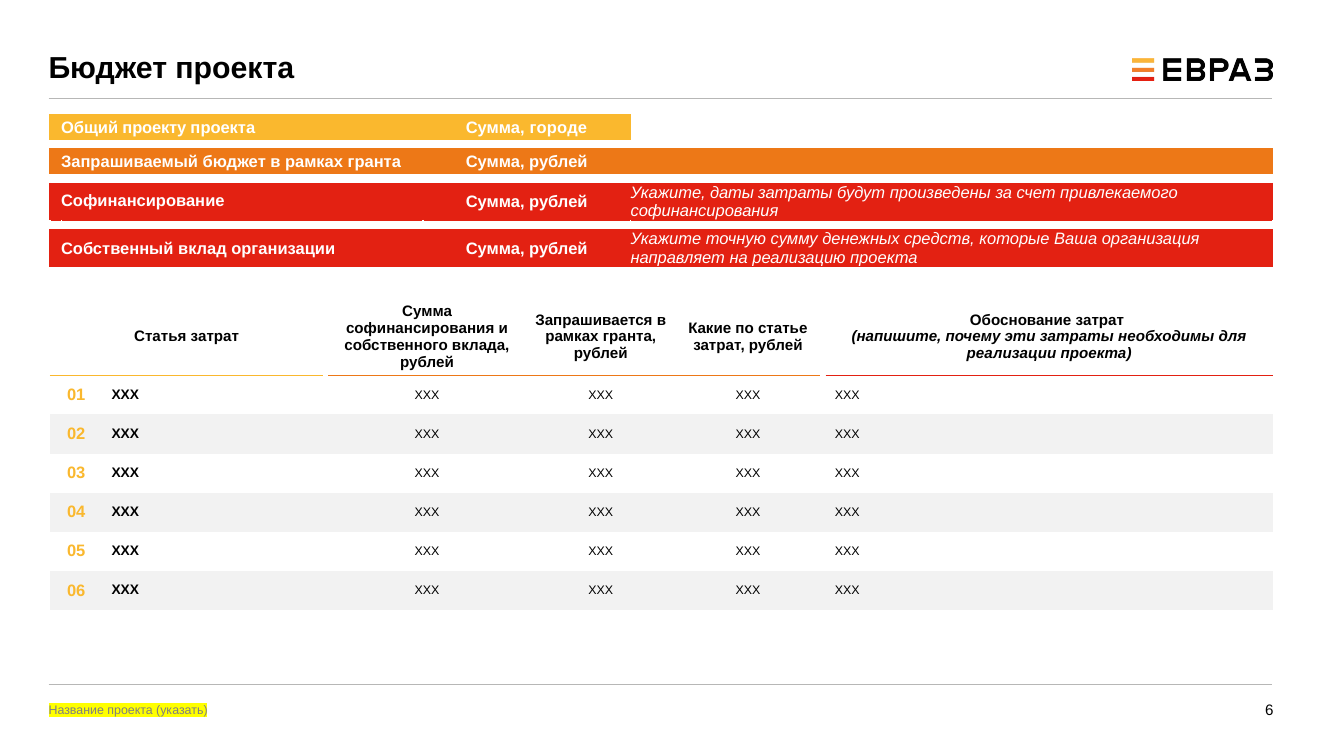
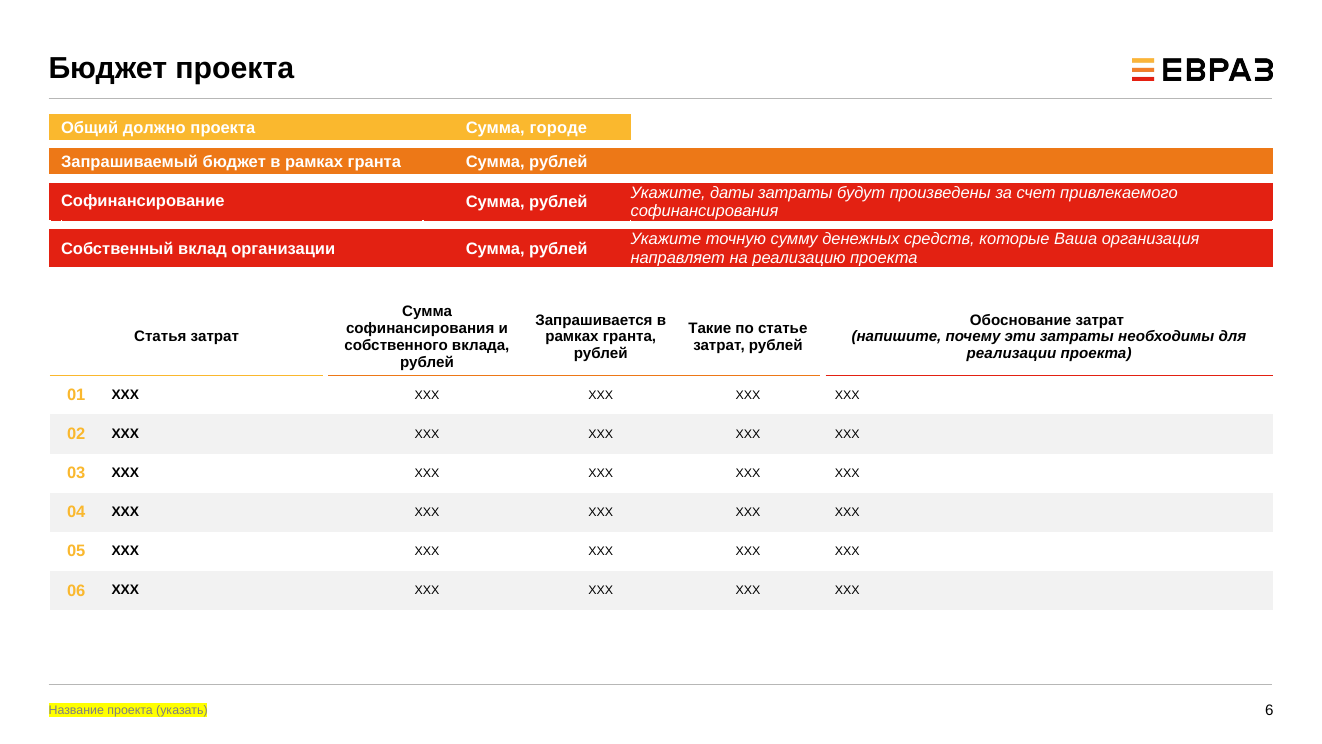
проекту: проекту -> должно
Какие: Какие -> Такие
